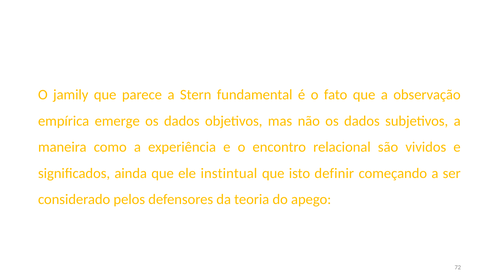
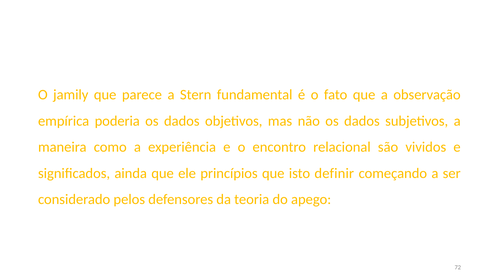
emerge: emerge -> poderia
instintual: instintual -> princípios
